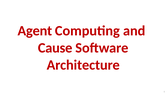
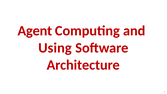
Cause: Cause -> Using
